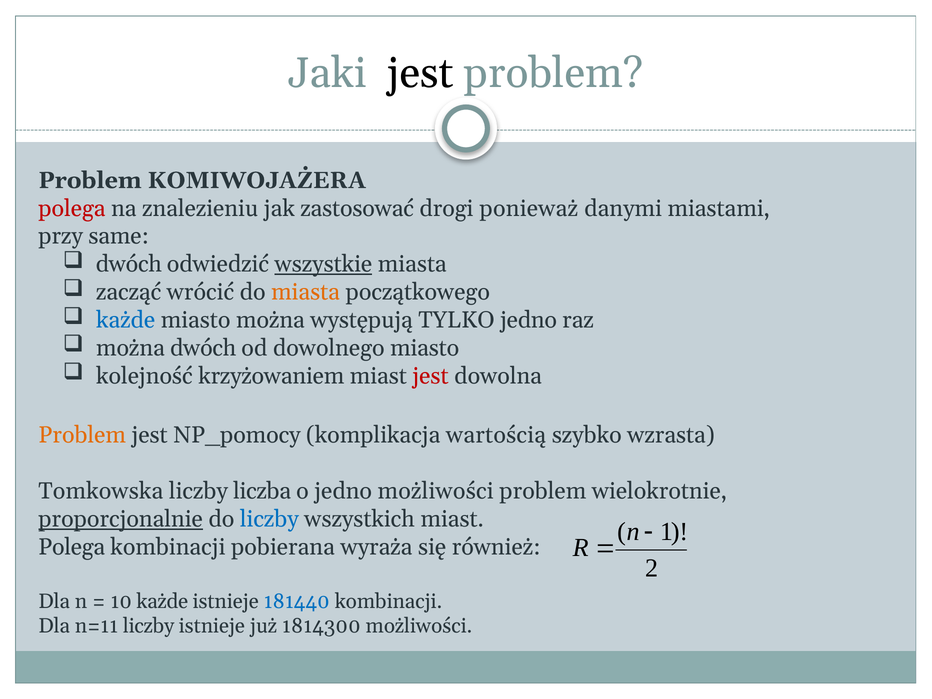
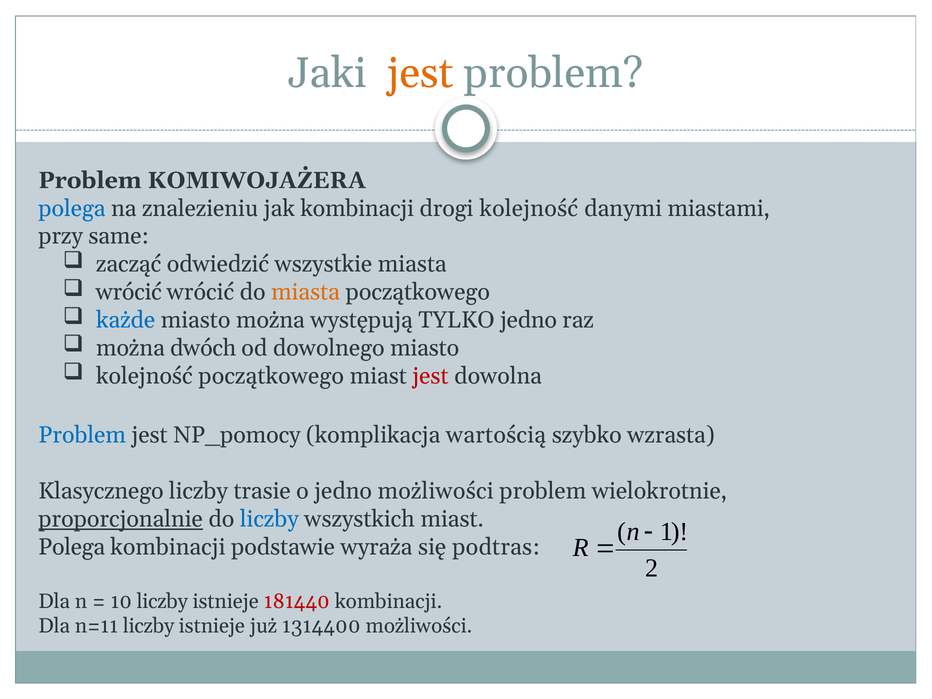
jest at (420, 73) colour: black -> orange
polega at (72, 208) colour: red -> blue
jak zastosować: zastosować -> kombinacji
drogi ponieważ: ponieważ -> kolejność
dwóch at (129, 264): dwóch -> zacząć
wszystkie underline: present -> none
zacząć at (129, 292): zacząć -> wrócić
kolejność krzyżowaniem: krzyżowaniem -> początkowego
Problem at (82, 435) colour: orange -> blue
Tomkowska: Tomkowska -> Klasycznego
liczba: liczba -> trasie
pobierana: pobierana -> podstawie
również: również -> podtras
10 każde: każde -> liczby
181440 colour: blue -> red
1814300: 1814300 -> 1314400
